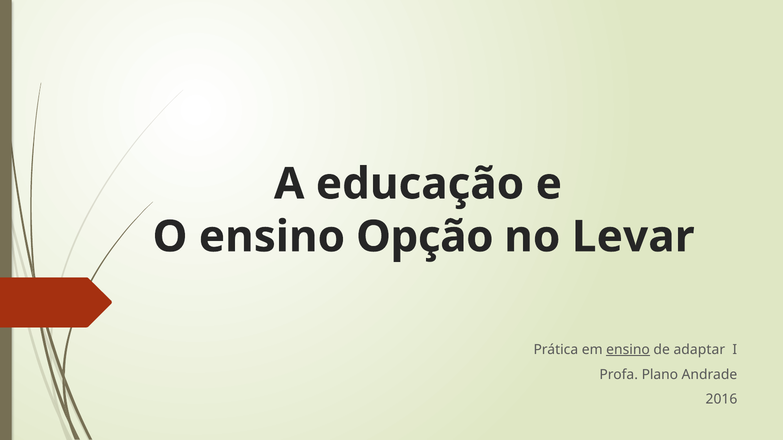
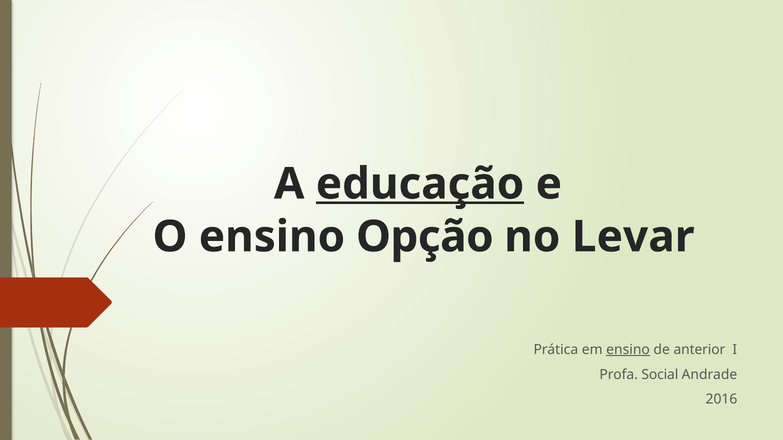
educação underline: none -> present
adaptar: adaptar -> anterior
Plano: Plano -> Social
